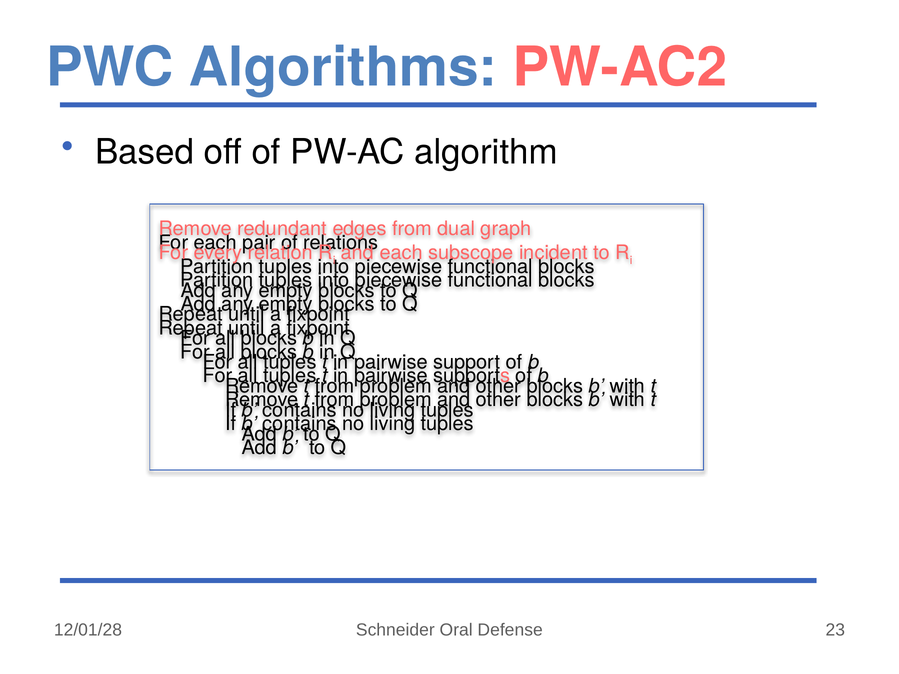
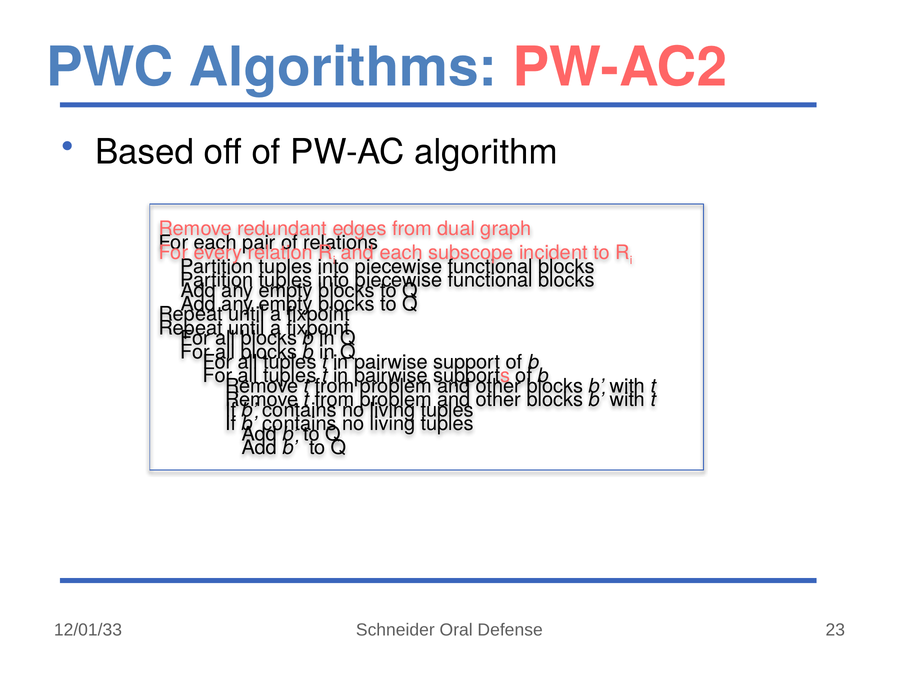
12/01/28: 12/01/28 -> 12/01/33
